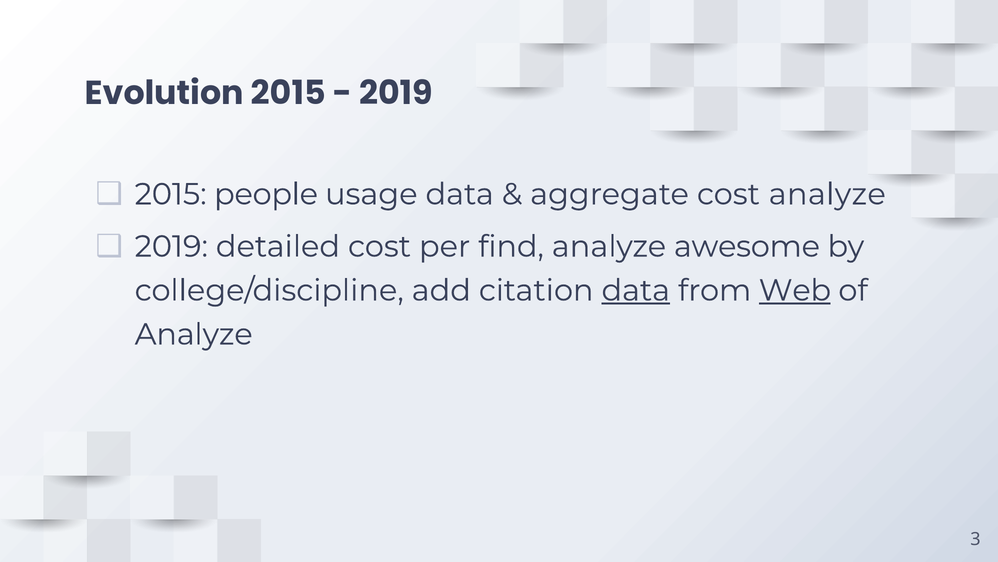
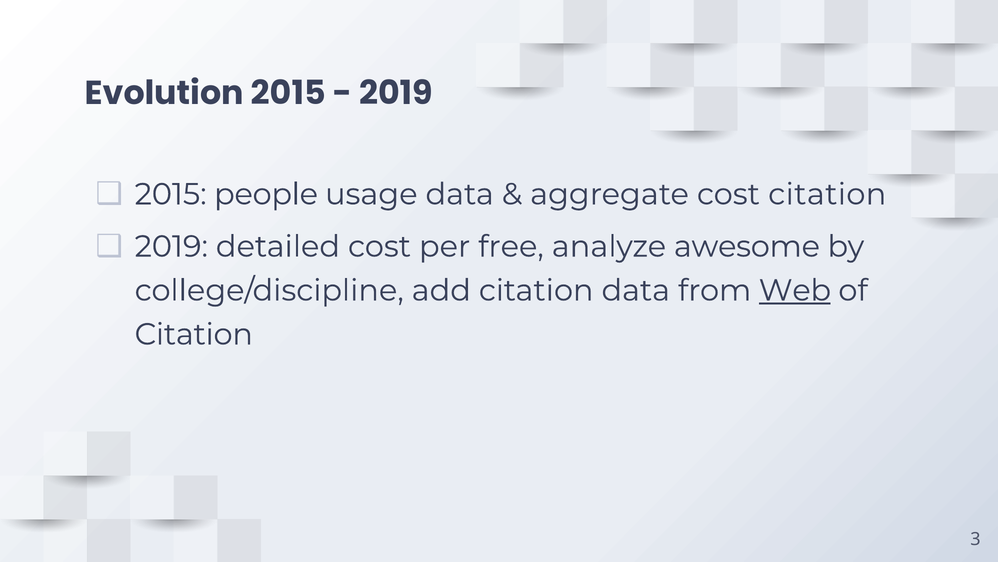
cost analyze: analyze -> citation
find: find -> free
data at (636, 290) underline: present -> none
Analyze at (194, 334): Analyze -> Citation
